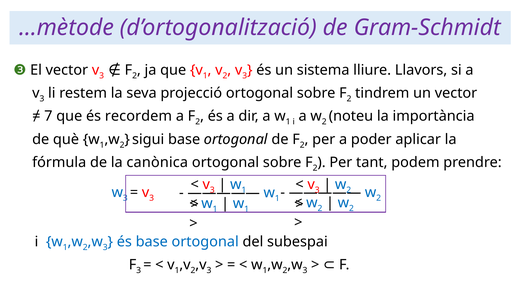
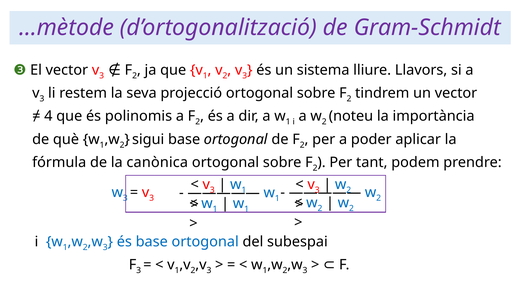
7: 7 -> 4
recordem: recordem -> polinomis
